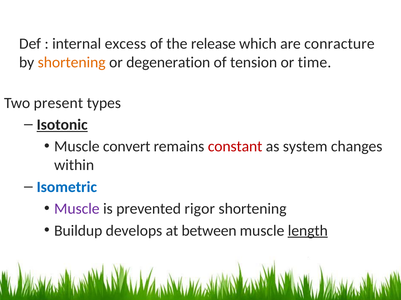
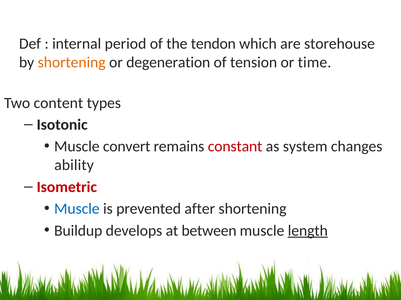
excess: excess -> period
release: release -> tendon
conracture: conracture -> storehouse
present: present -> content
Isotonic underline: present -> none
within: within -> ability
Isometric colour: blue -> red
Muscle at (77, 209) colour: purple -> blue
rigor: rigor -> after
